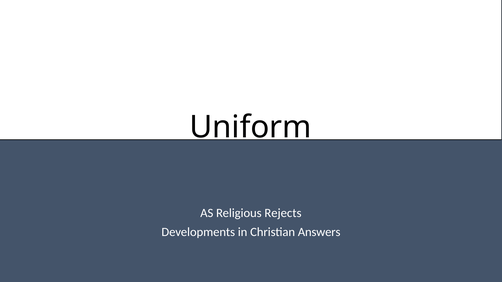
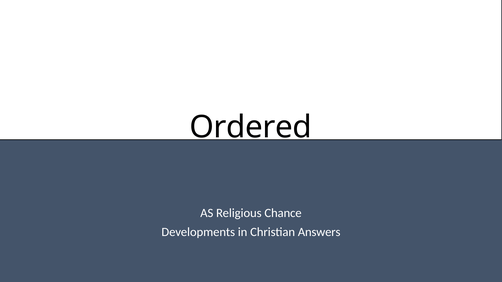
Uniform: Uniform -> Ordered
Rejects: Rejects -> Chance
